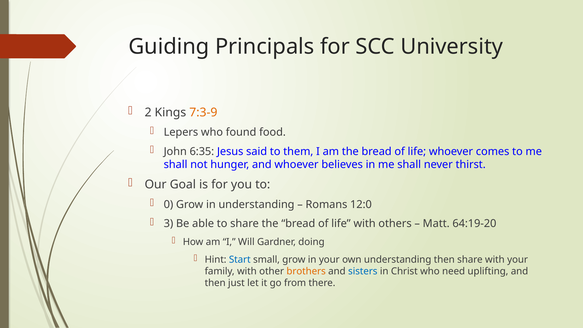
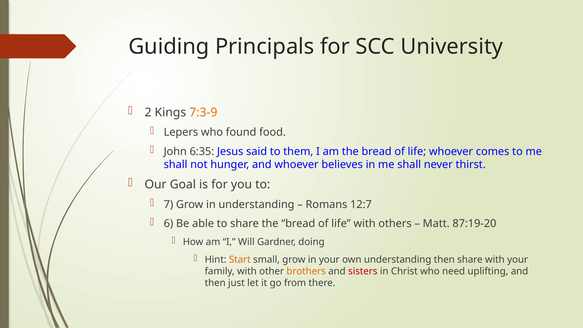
0: 0 -> 7
12:0: 12:0 -> 12:7
3: 3 -> 6
64:19-20: 64:19-20 -> 87:19-20
Start colour: blue -> orange
sisters colour: blue -> red
